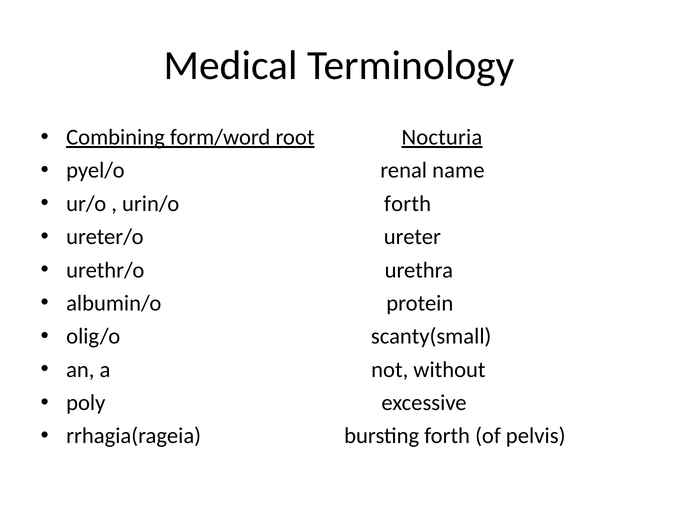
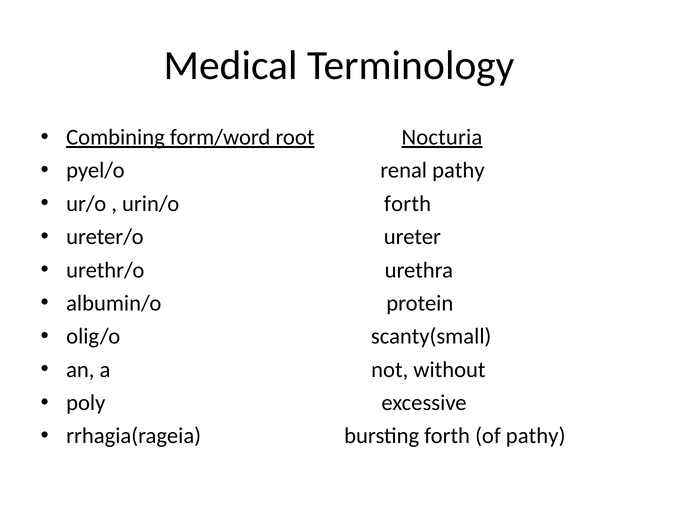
renal name: name -> pathy
of pelvis: pelvis -> pathy
